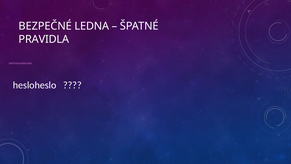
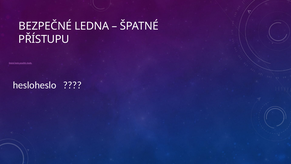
PRAVIDLA: PRAVIDLA -> PŘÍSTUPU
